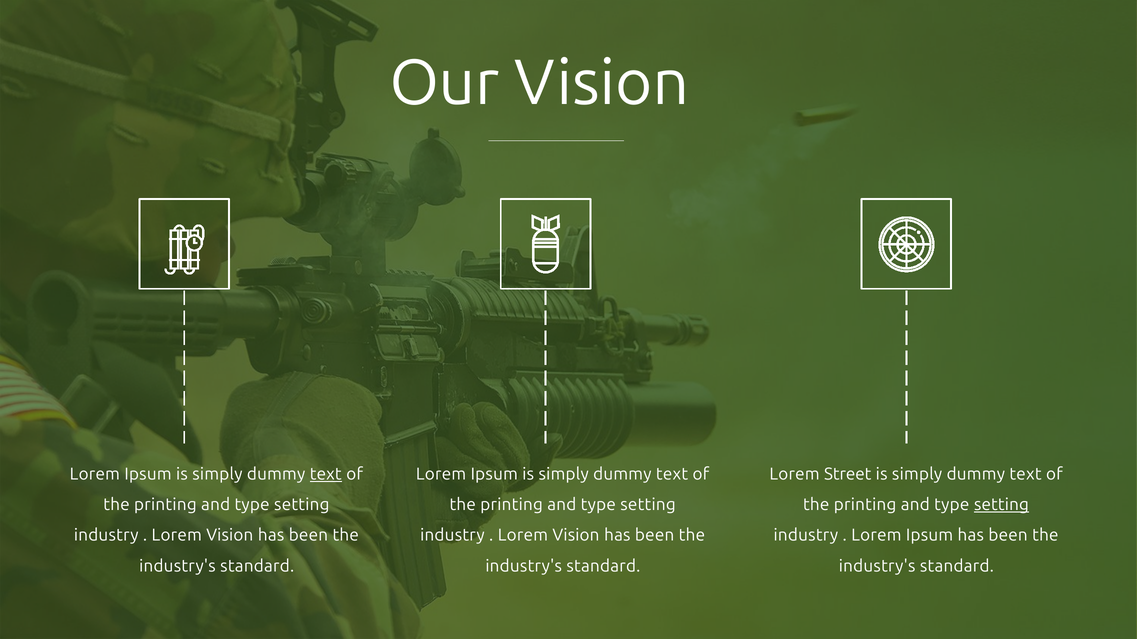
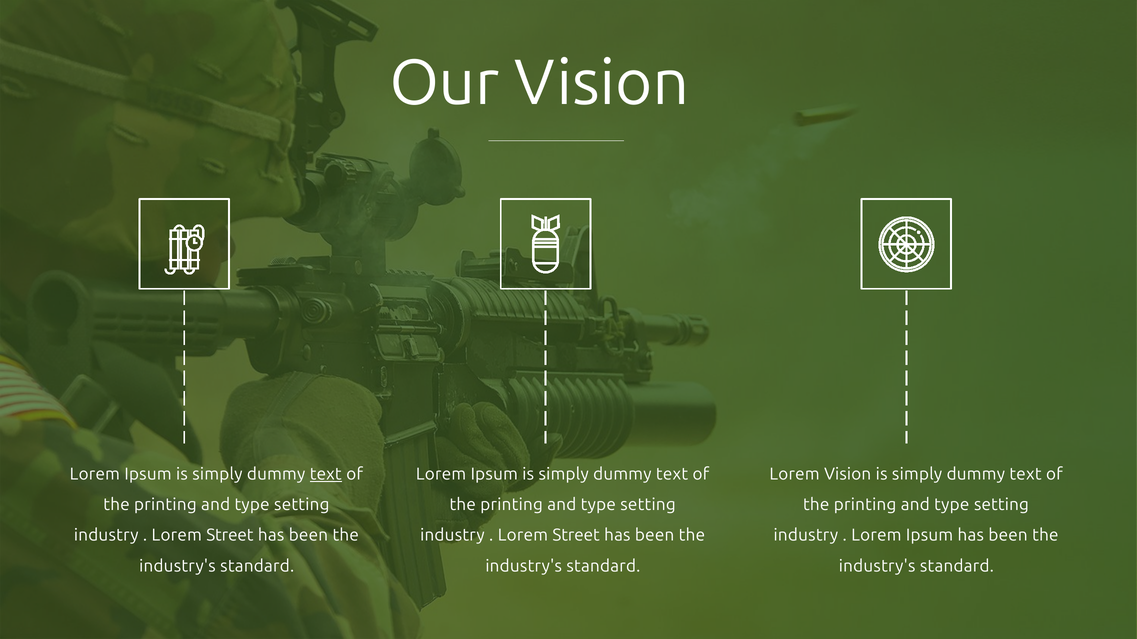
Lorem Street: Street -> Vision
setting at (1001, 504) underline: present -> none
Vision at (230, 535): Vision -> Street
Vision at (576, 535): Vision -> Street
